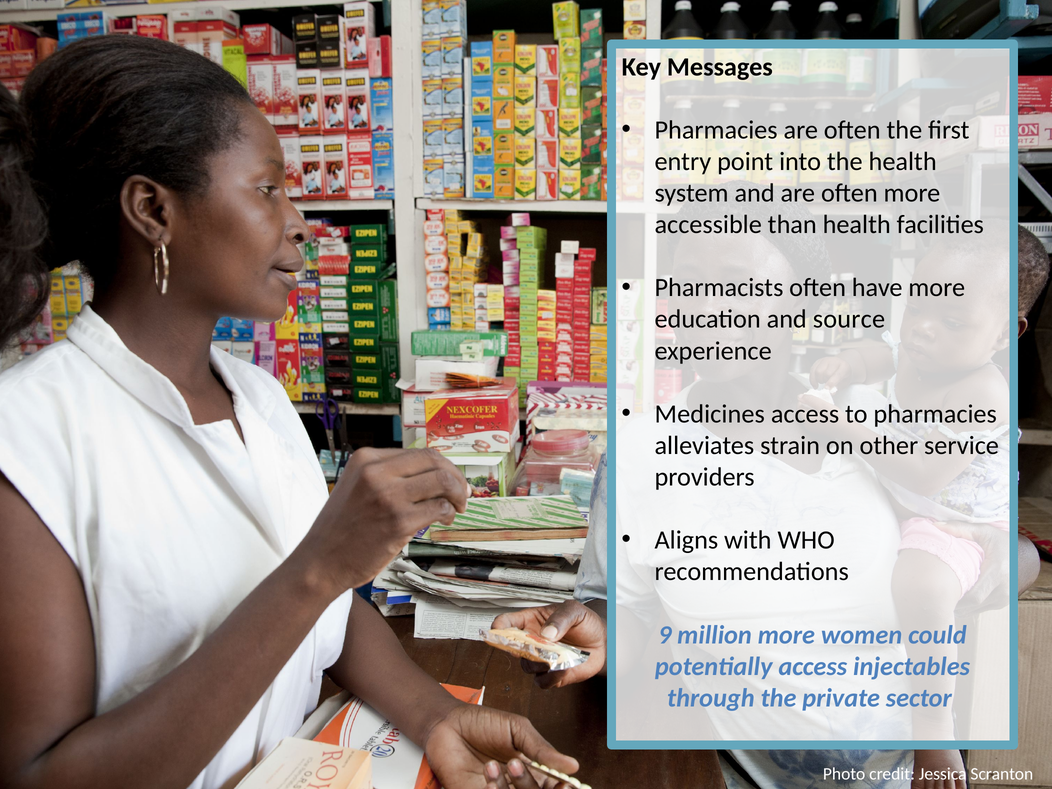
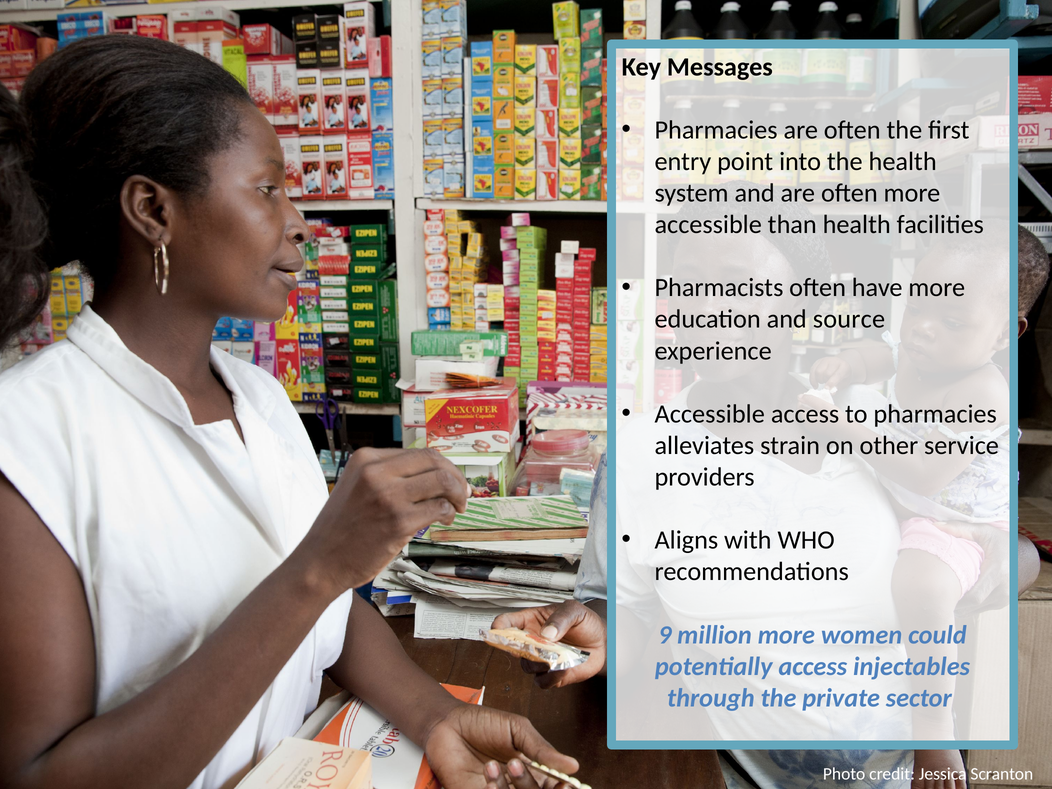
Medicines at (710, 414): Medicines -> Accessible
